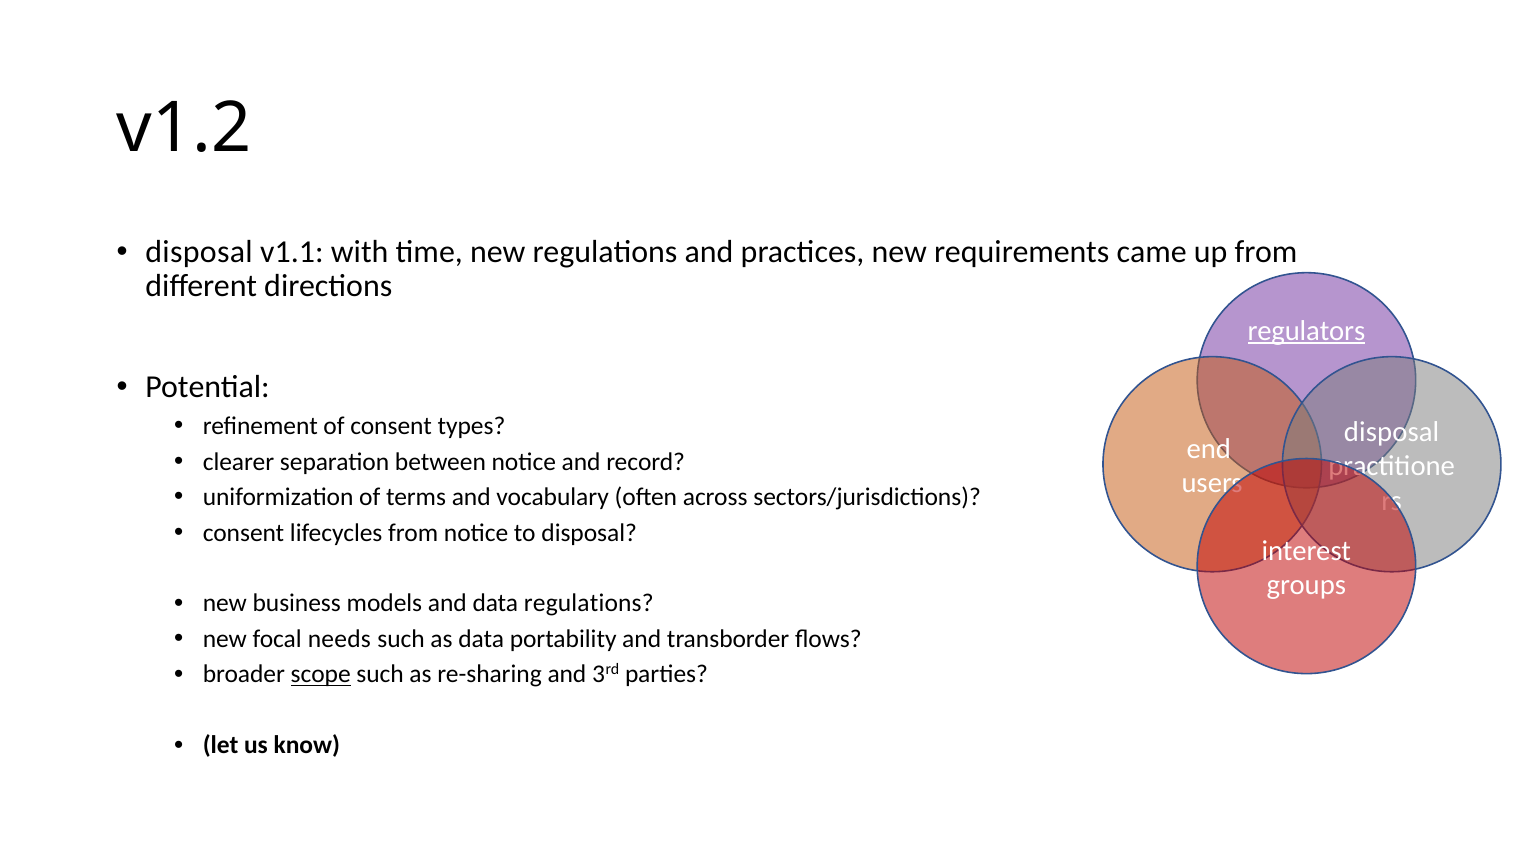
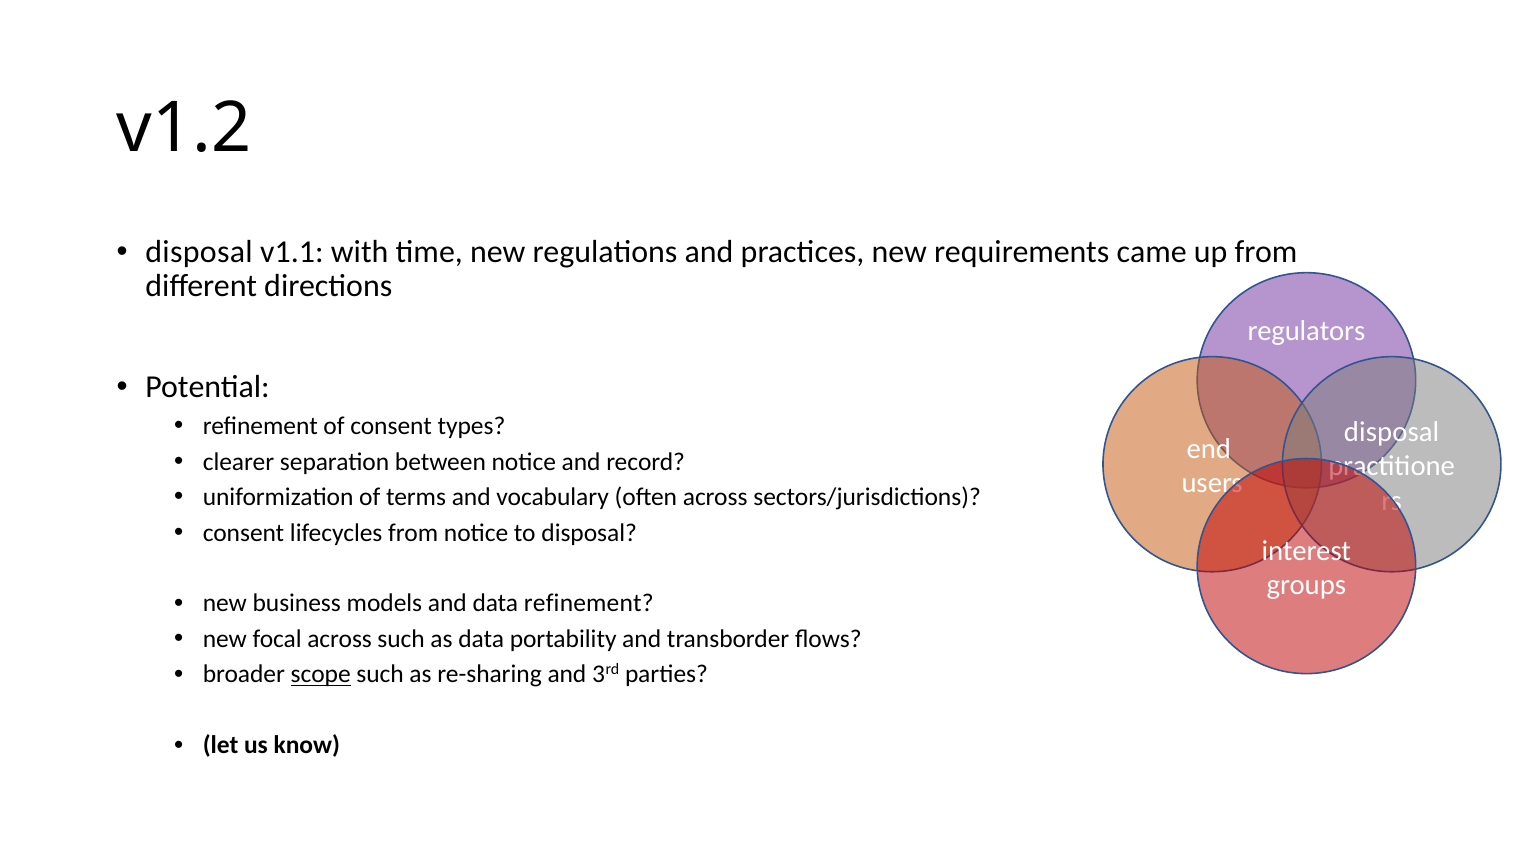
regulators underline: present -> none
data regulations: regulations -> refinement
focal needs: needs -> across
